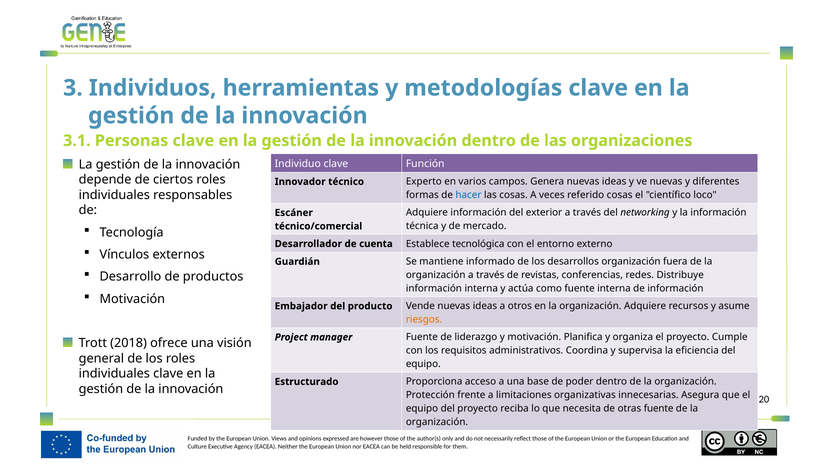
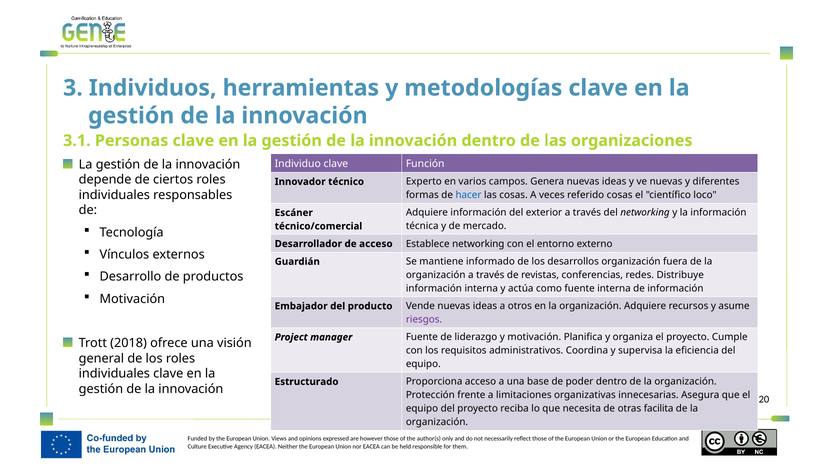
de cuenta: cuenta -> acceso
Establece tecnológica: tecnológica -> networking
riesgos colour: orange -> purple
otras fuente: fuente -> facilita
